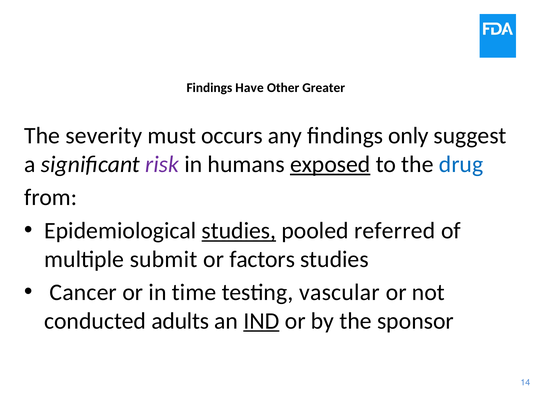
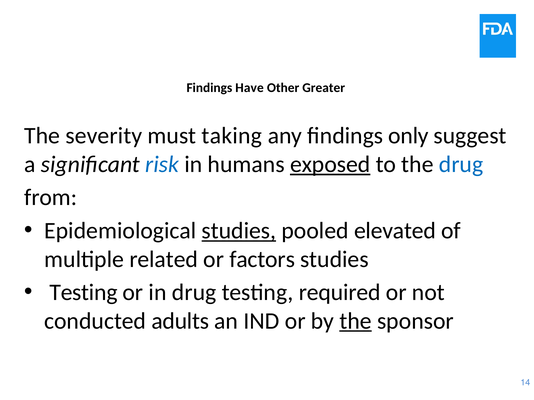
occurs: occurs -> taking
risk colour: purple -> blue
referred: referred -> elevated
submit: submit -> related
Cancer at (83, 293): Cancer -> Testing
in time: time -> drug
vascular: vascular -> required
IND underline: present -> none
the at (356, 321) underline: none -> present
